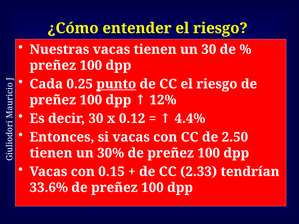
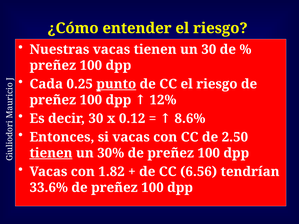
4.4%: 4.4% -> 8.6%
tienen at (51, 153) underline: none -> present
0.15: 0.15 -> 1.82
2.33: 2.33 -> 6.56
